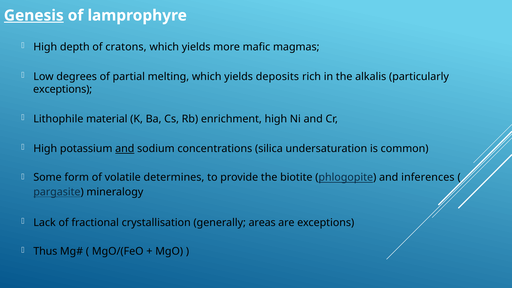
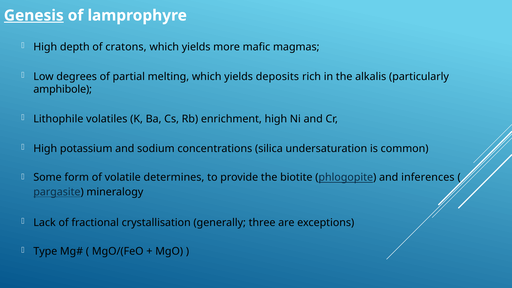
exceptions at (63, 89): exceptions -> amphibole
material: material -> volatiles
and at (125, 149) underline: present -> none
areas: areas -> three
Thus: Thus -> Type
